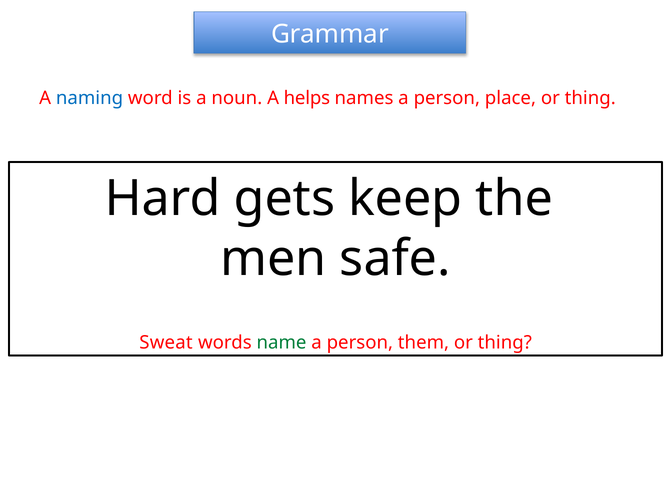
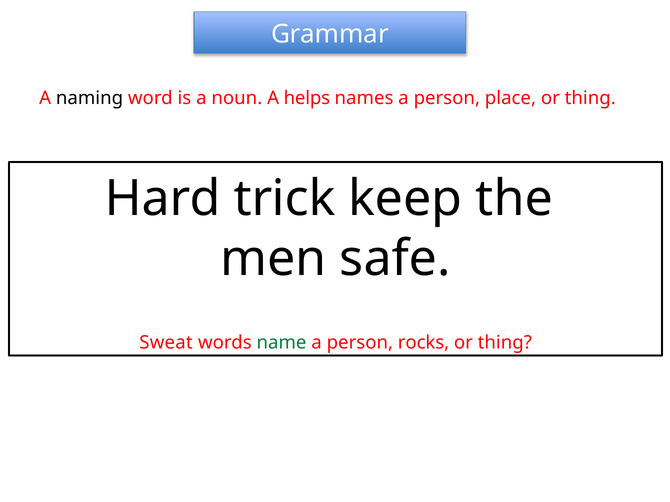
naming colour: blue -> black
gets: gets -> trick
them: them -> rocks
